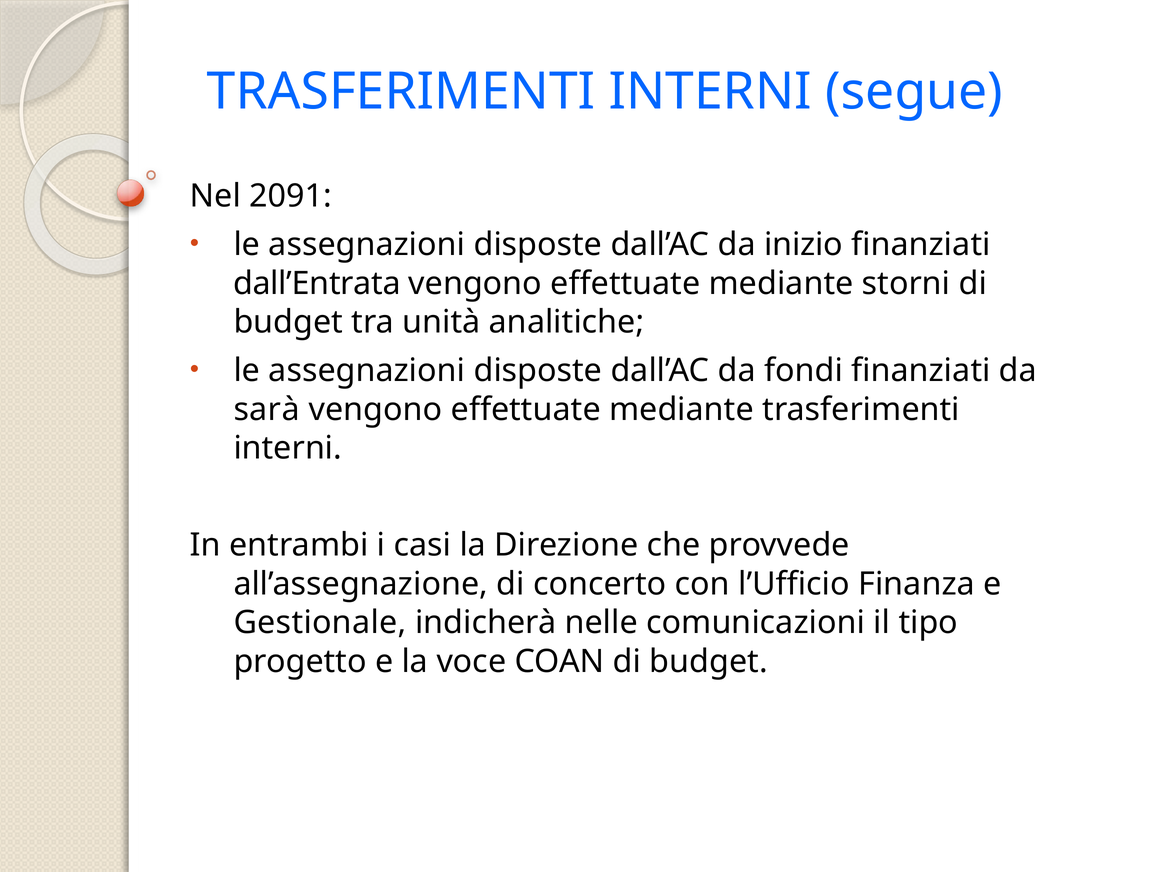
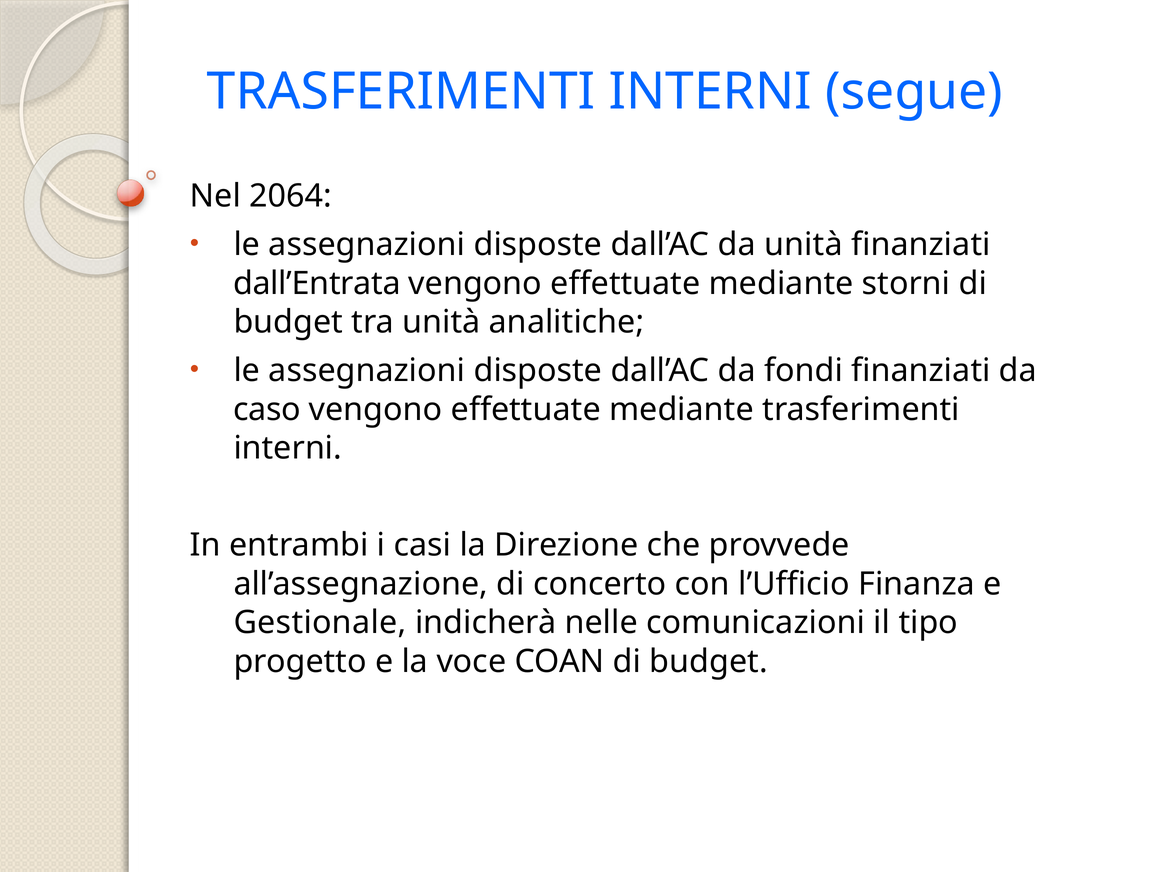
2091: 2091 -> 2064
da inizio: inizio -> unità
sarà: sarà -> caso
